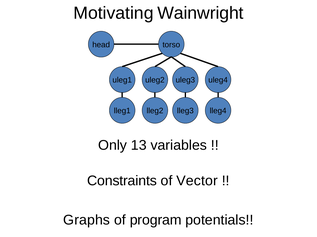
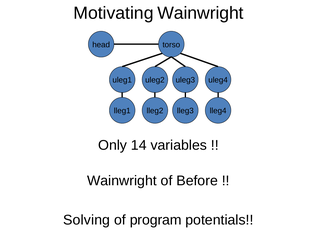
13: 13 -> 14
Constraints at (122, 181): Constraints -> Wainwright
Vector: Vector -> Before
Graphs: Graphs -> Solving
